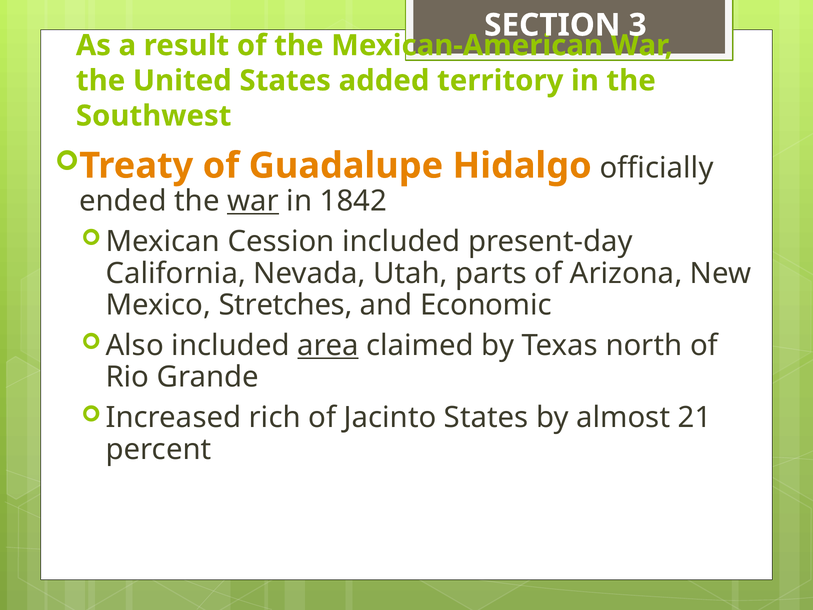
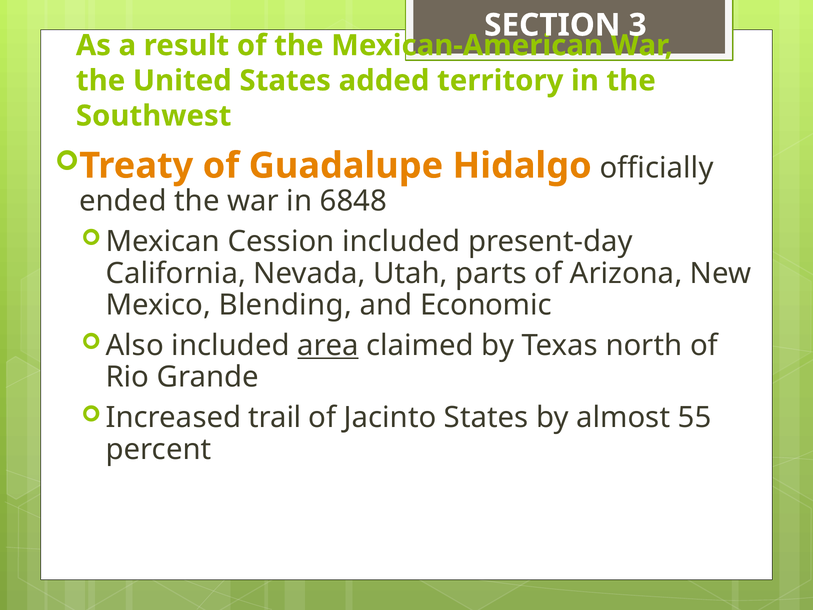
war at (253, 201) underline: present -> none
1842: 1842 -> 6848
Stretches: Stretches -> Blending
rich: rich -> trail
21: 21 -> 55
